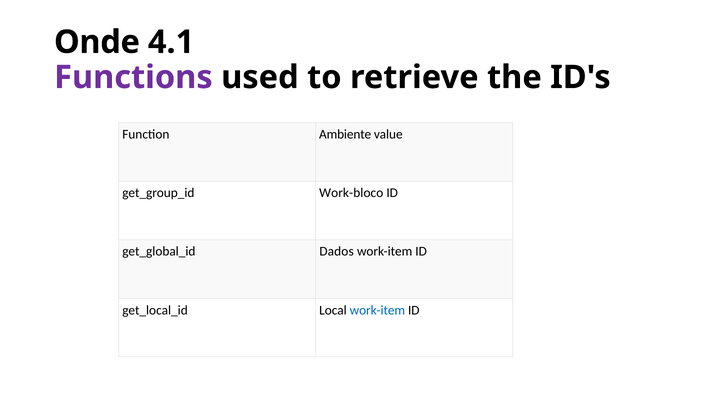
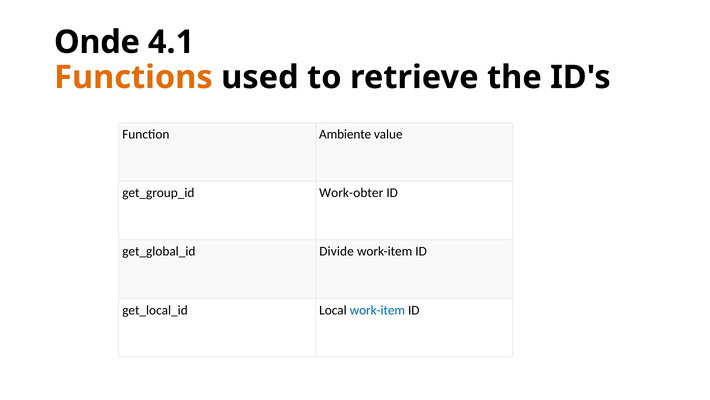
Functions colour: purple -> orange
Work-bloco: Work-bloco -> Work-obter
Dados: Dados -> Divide
